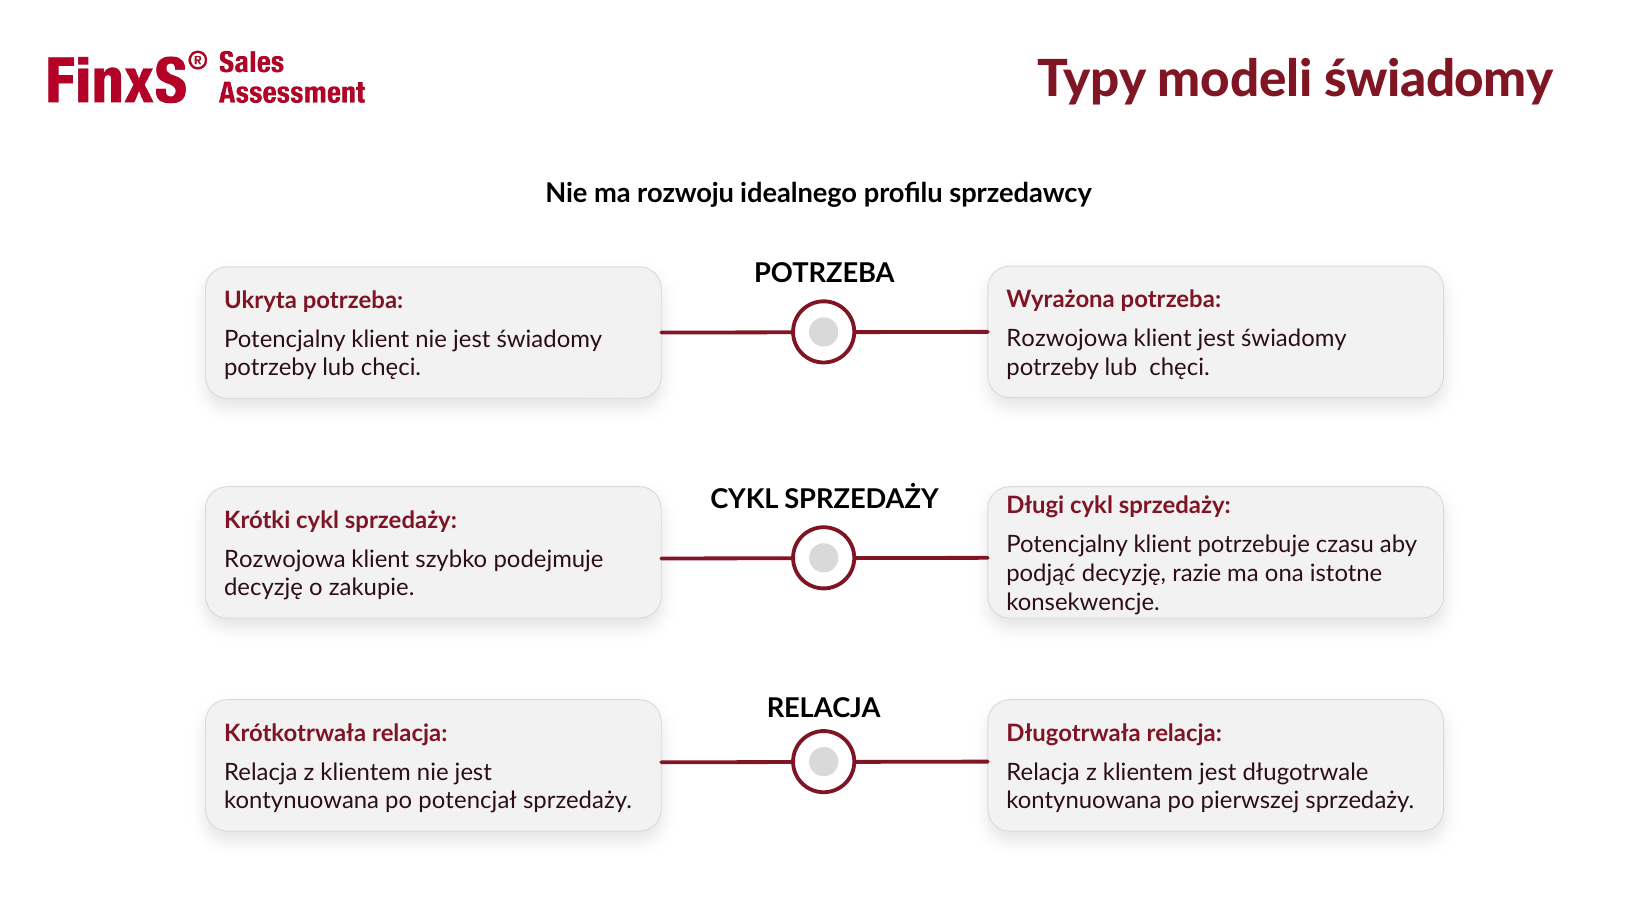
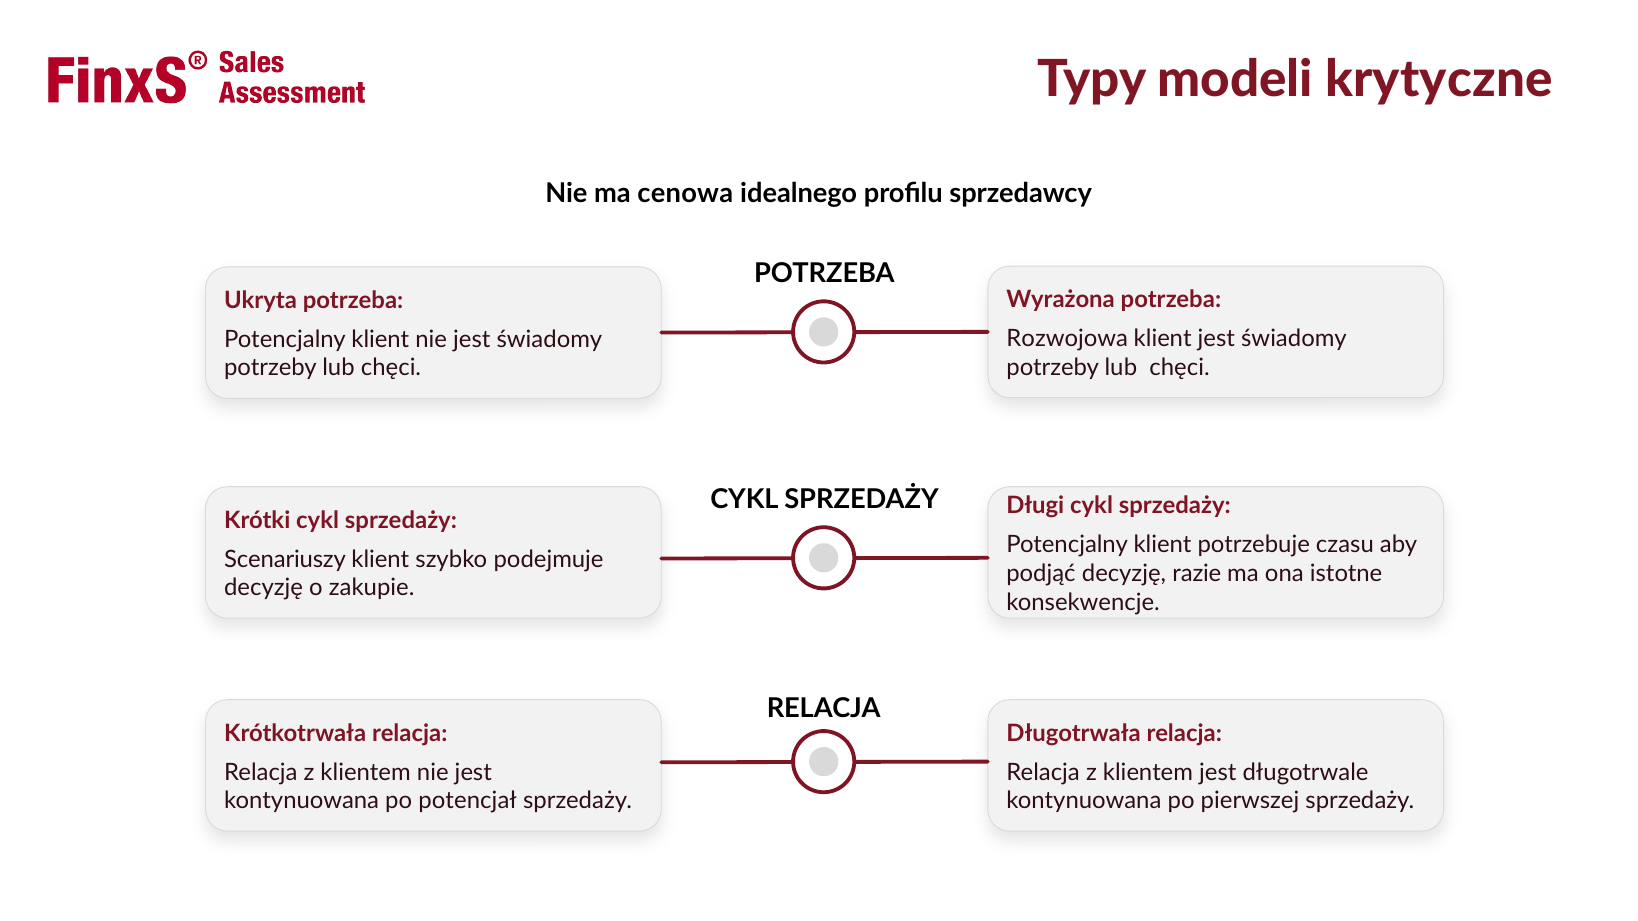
modeli świadomy: świadomy -> krytyczne
rozwoju: rozwoju -> cenowa
Rozwojowa at (285, 559): Rozwojowa -> Scenariuszy
